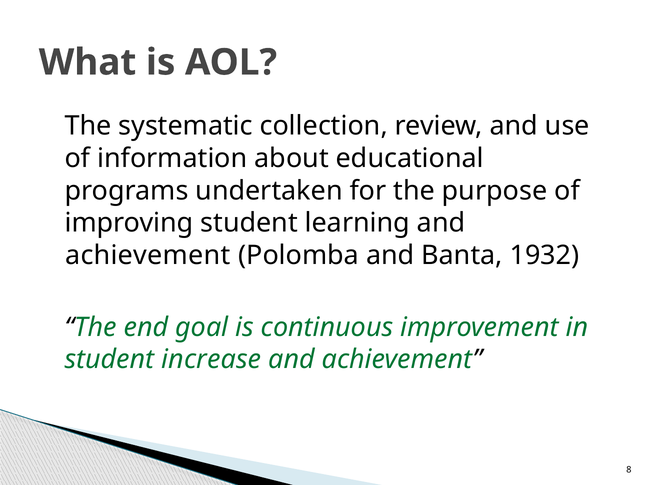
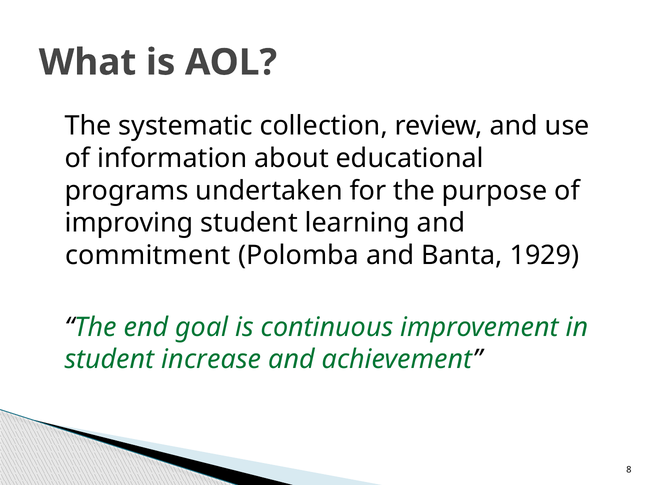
achievement at (148, 255): achievement -> commitment
1932: 1932 -> 1929
